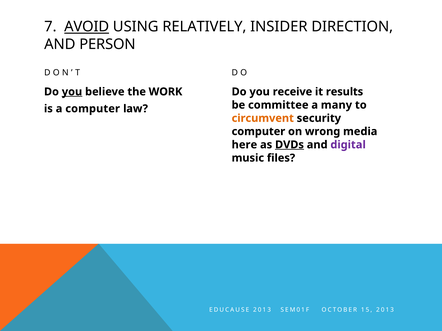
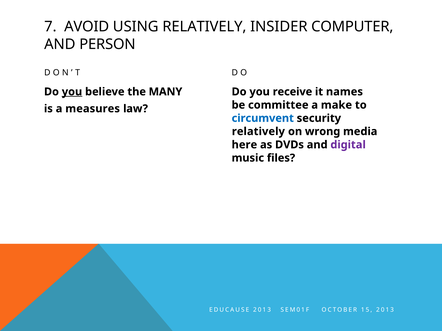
AVOID underline: present -> none
DIRECTION: DIRECTION -> COMPUTER
WORK: WORK -> MANY
results: results -> names
many: many -> make
a computer: computer -> measures
circumvent colour: orange -> blue
computer at (258, 132): computer -> relatively
DVDs underline: present -> none
